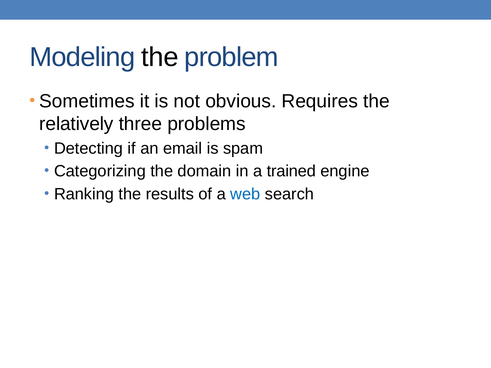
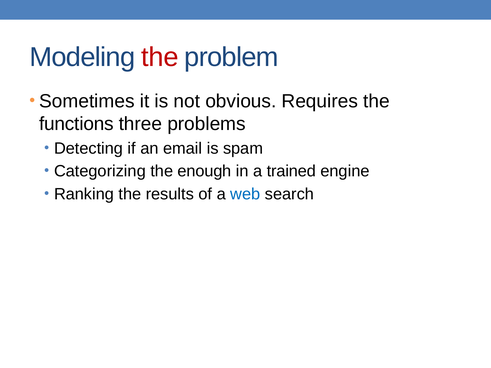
the at (160, 57) colour: black -> red
relatively: relatively -> functions
domain: domain -> enough
